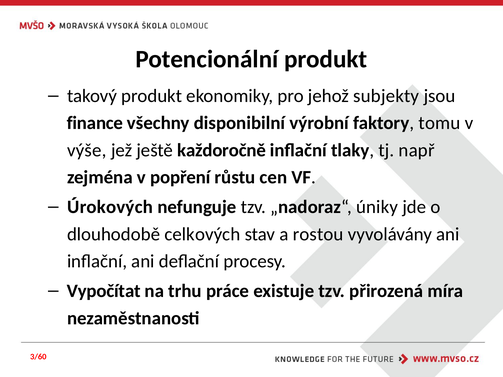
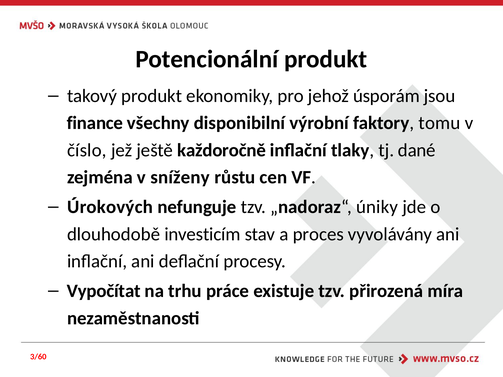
subjekty: subjekty -> úsporám
výše: výše -> číslo
např: např -> dané
popření: popření -> sníženy
celkových: celkových -> investicím
rostou: rostou -> proces
